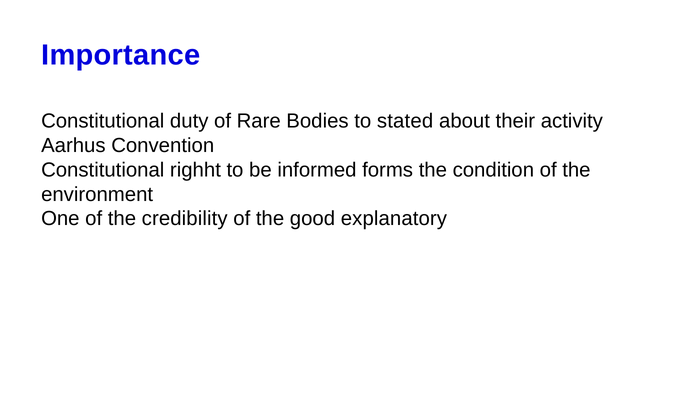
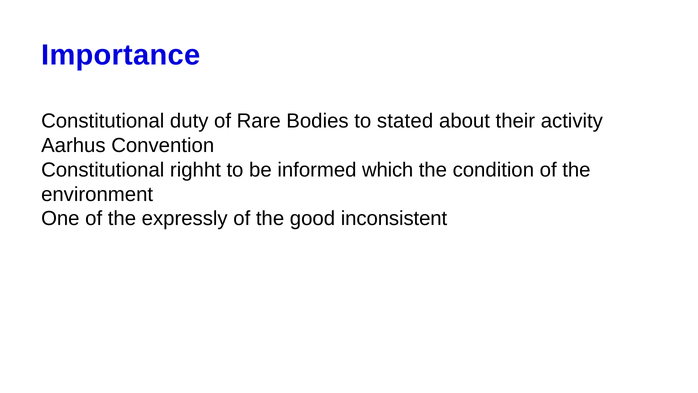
forms: forms -> which
credibility: credibility -> expressly
explanatory: explanatory -> inconsistent
